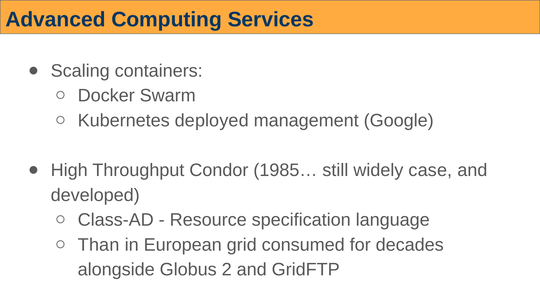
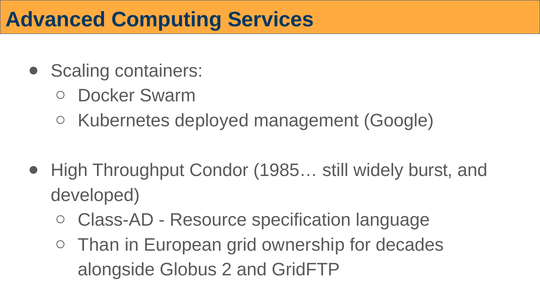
case: case -> burst
consumed: consumed -> ownership
